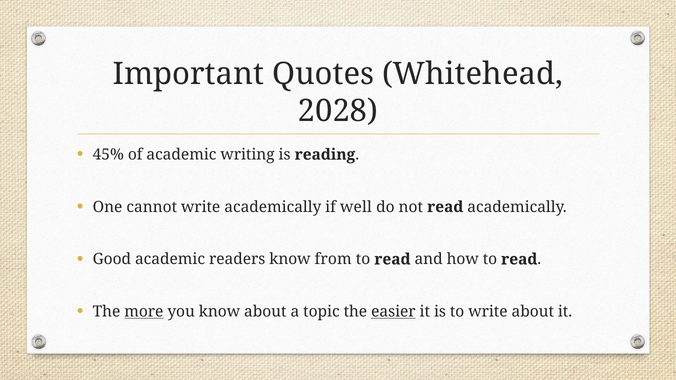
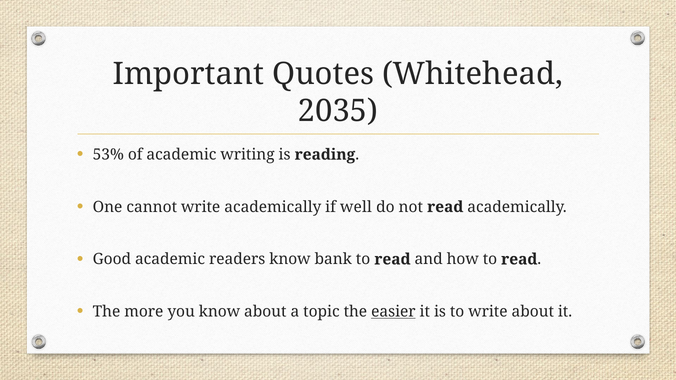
2028: 2028 -> 2035
45%: 45% -> 53%
from: from -> bank
more underline: present -> none
